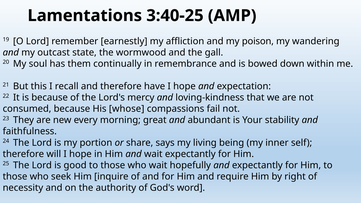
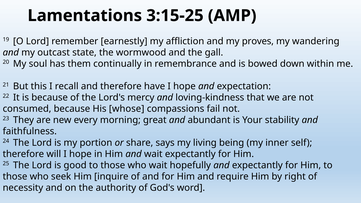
3:40-25: 3:40-25 -> 3:15-25
poison: poison -> proves
